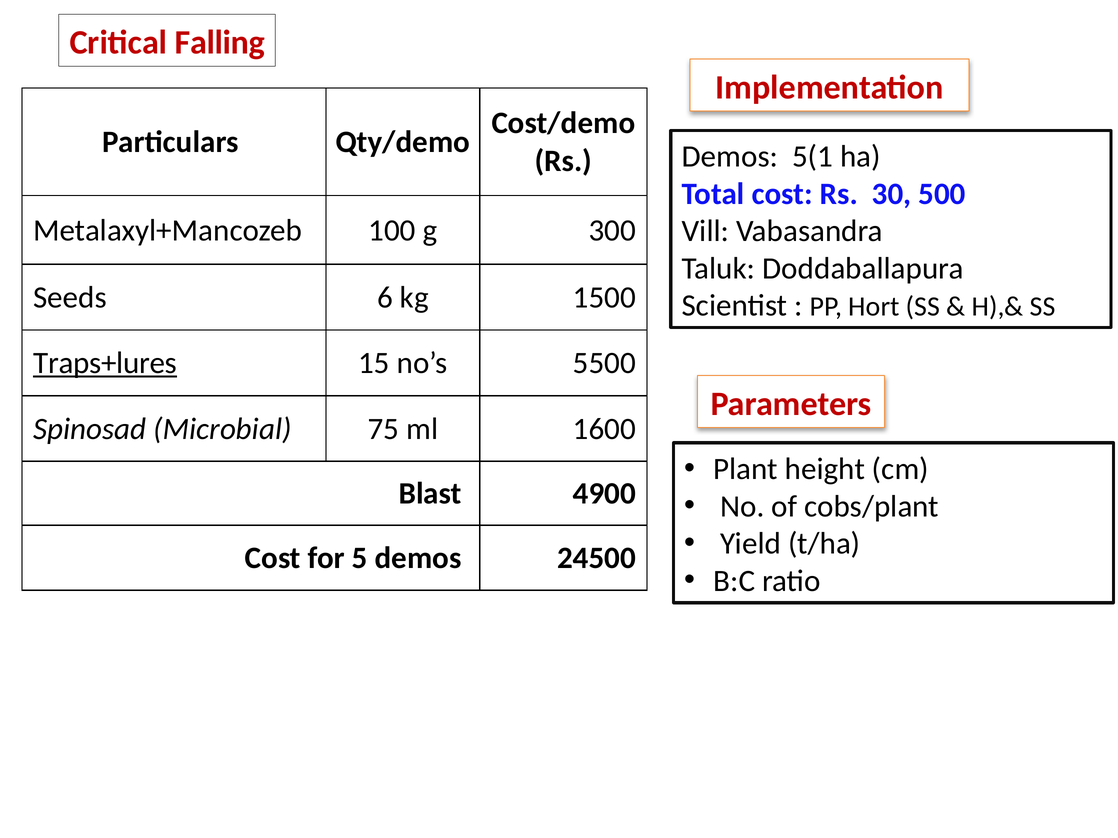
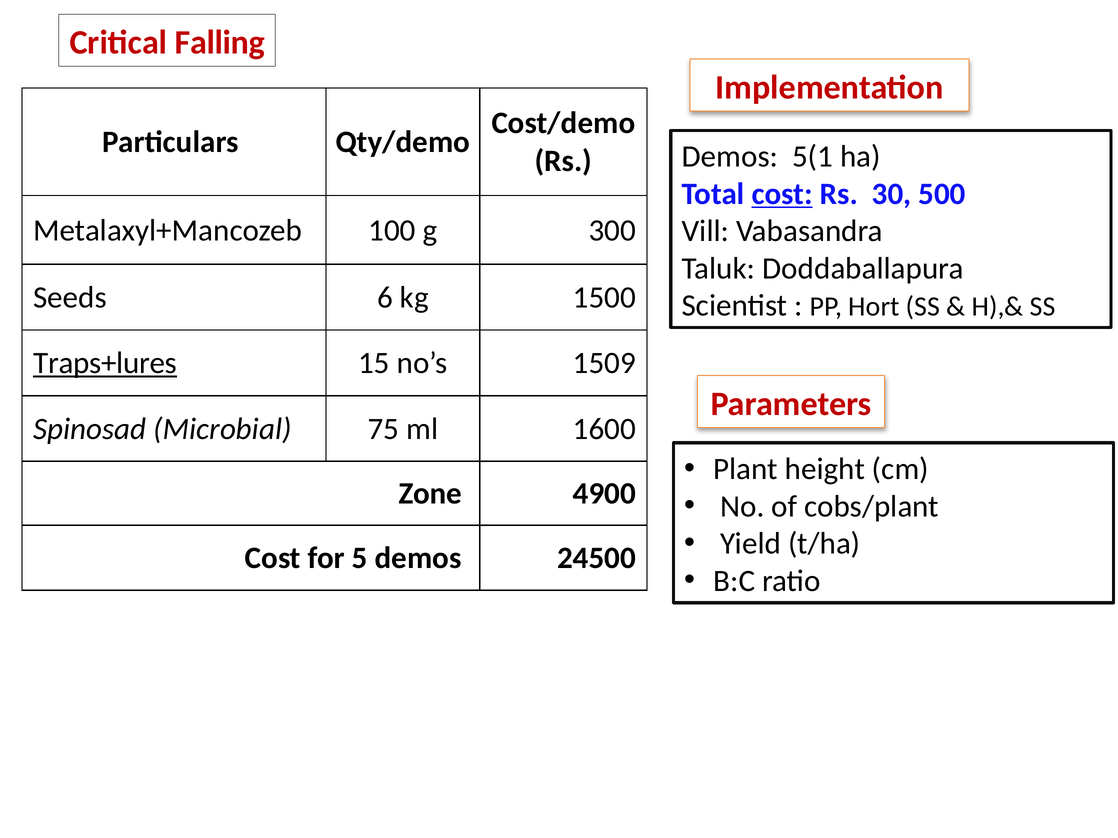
cost at (782, 194) underline: none -> present
5500: 5500 -> 1509
Blast: Blast -> Zone
